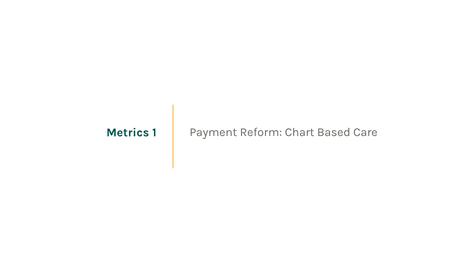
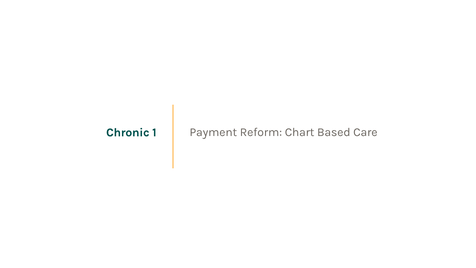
Metrics: Metrics -> Chronic
